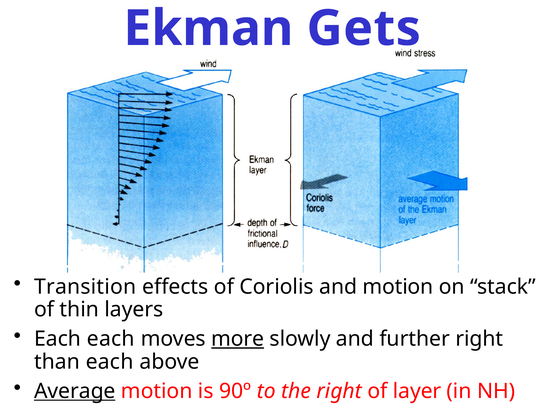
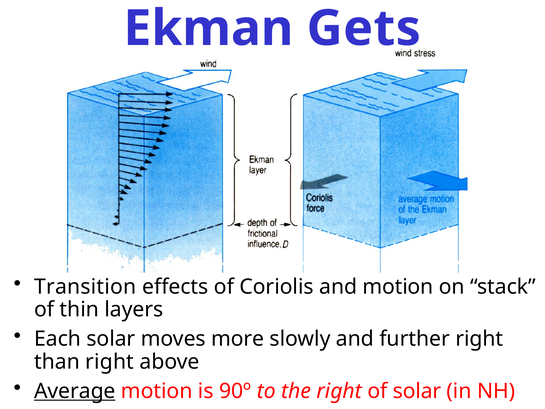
Each each: each -> solar
more underline: present -> none
than each: each -> right
of layer: layer -> solar
